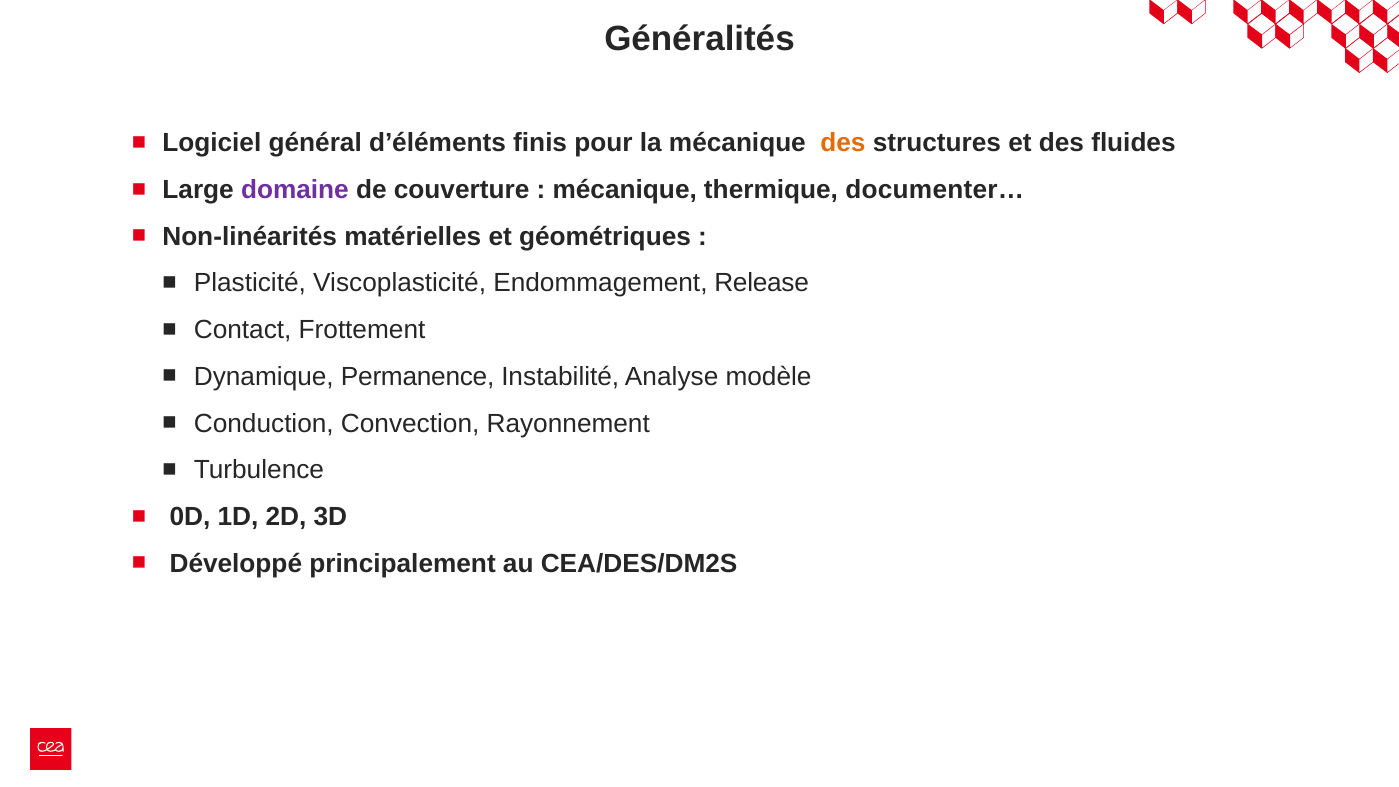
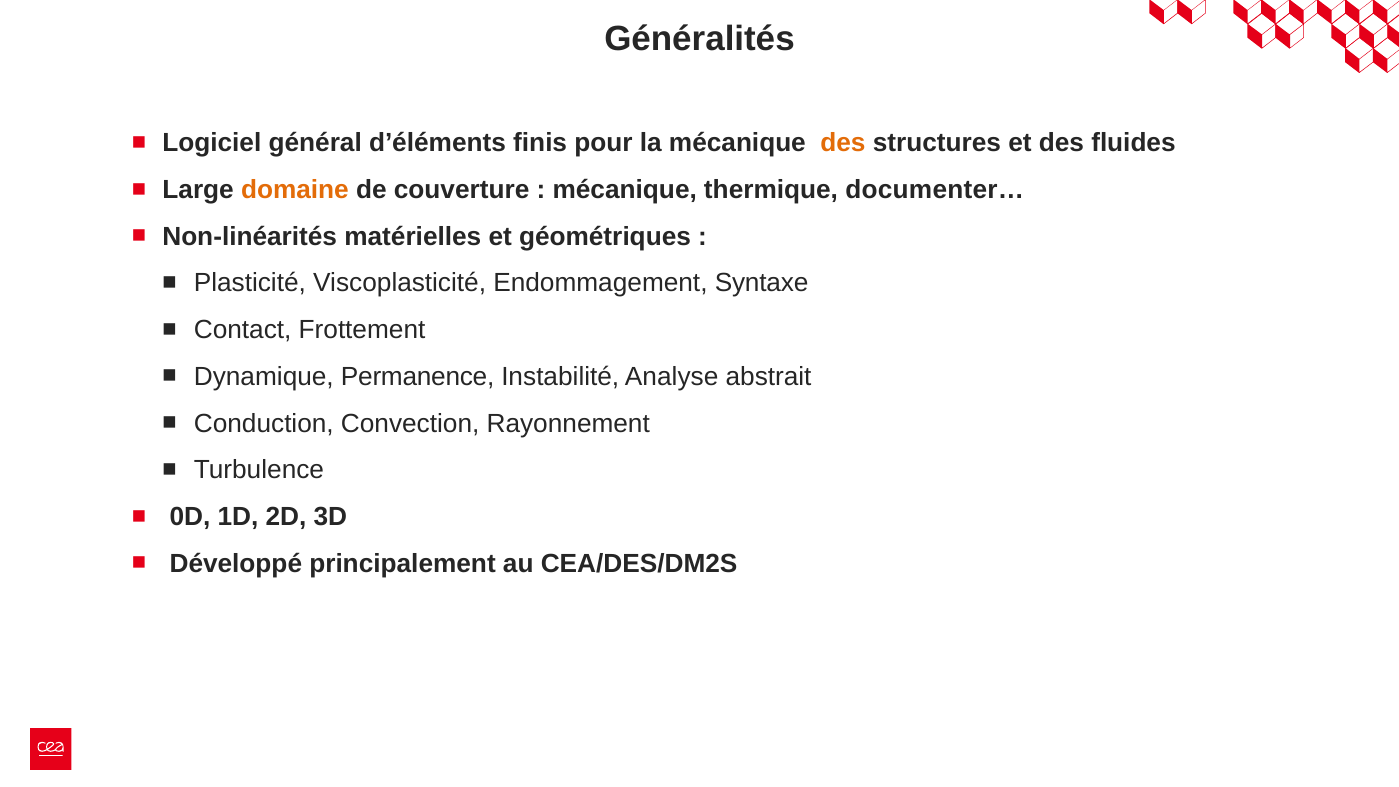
domaine colour: purple -> orange
Release: Release -> Syntaxe
modèle: modèle -> abstrait
